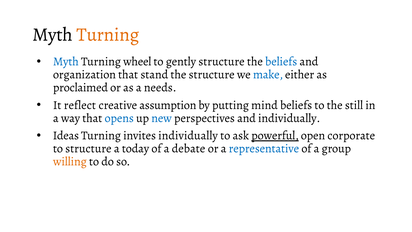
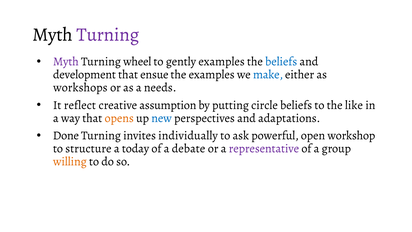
Turning at (108, 35) colour: orange -> purple
Myth at (66, 61) colour: blue -> purple
gently structure: structure -> examples
organization: organization -> development
stand: stand -> ensue
the structure: structure -> examples
proclaimed: proclaimed -> workshops
mind: mind -> circle
still: still -> like
opens colour: blue -> orange
and individually: individually -> adaptations
Ideas: Ideas -> Done
powerful underline: present -> none
corporate: corporate -> workshop
representative colour: blue -> purple
